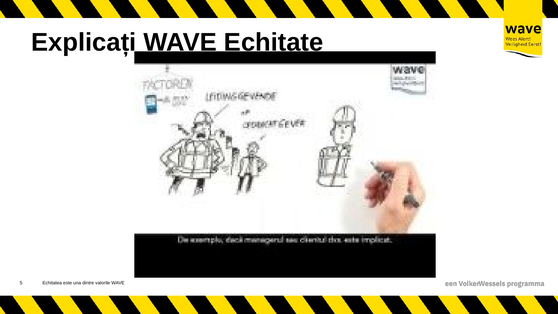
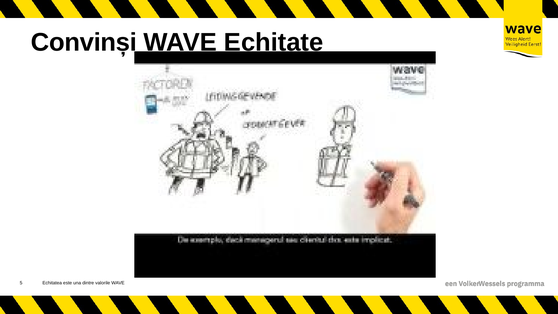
Explicați: Explicați -> Convinși
